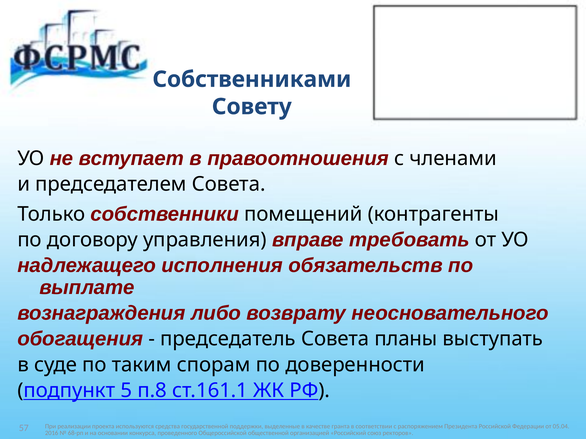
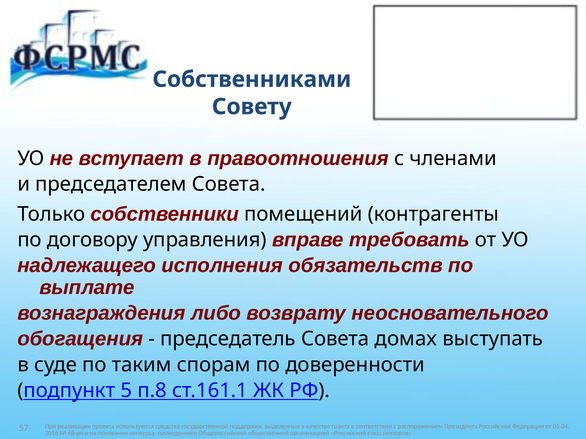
планы: планы -> домах
